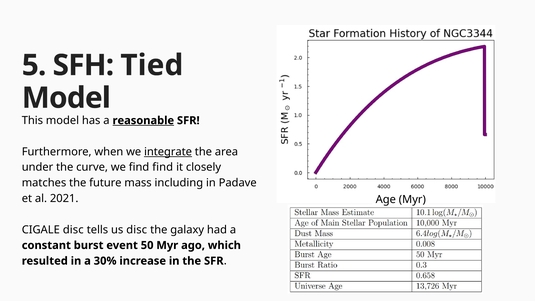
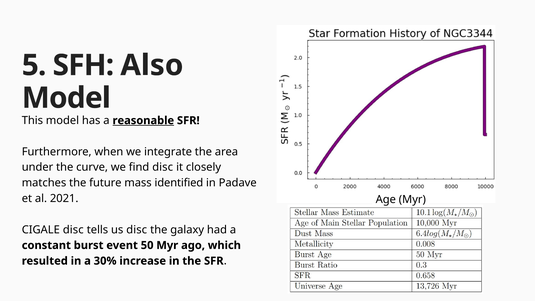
Tied: Tied -> Also
integrate underline: present -> none
find find: find -> disc
including: including -> identified
